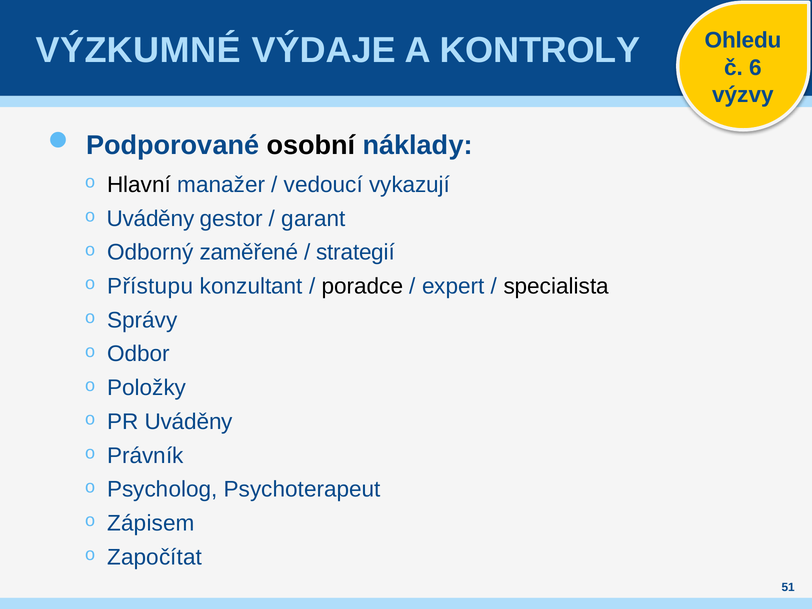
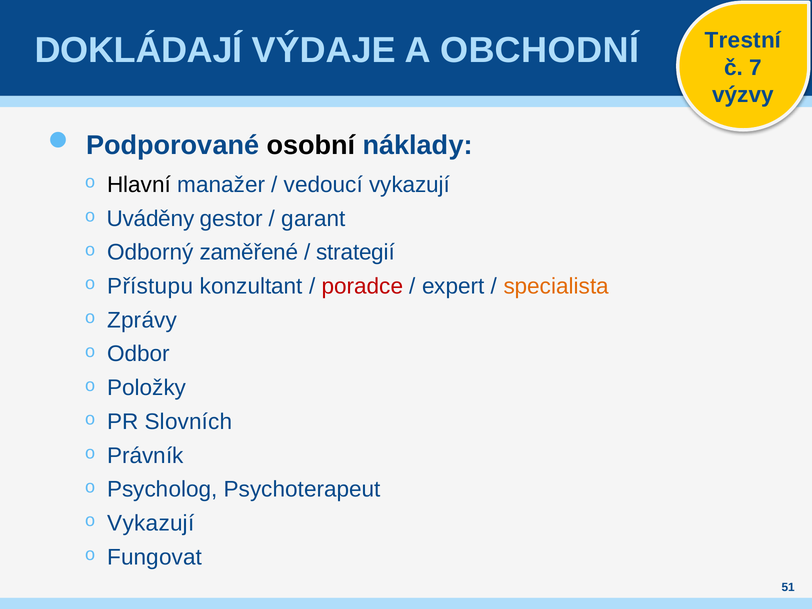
Ohledu: Ohledu -> Trestní
VÝZKUMNÉ: VÝZKUMNÉ -> DOKLÁDAJÍ
KONTROLY: KONTROLY -> OBCHODNÍ
6: 6 -> 7
poradce colour: black -> red
specialista colour: black -> orange
Správy: Správy -> Zprávy
PR Uváděny: Uváděny -> Slovních
Zápisem at (151, 523): Zápisem -> Vykazují
Započítat: Započítat -> Fungovat
